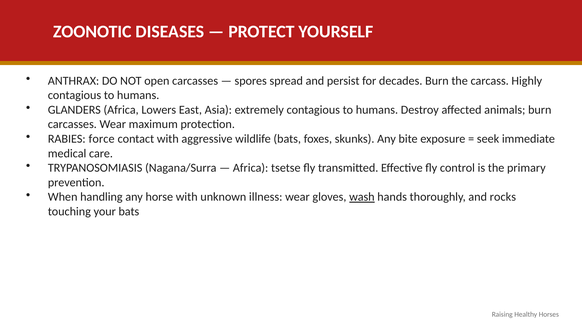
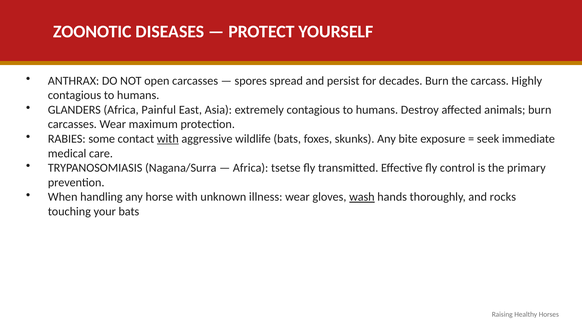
Lowers: Lowers -> Painful
force: force -> some
with at (168, 139) underline: none -> present
